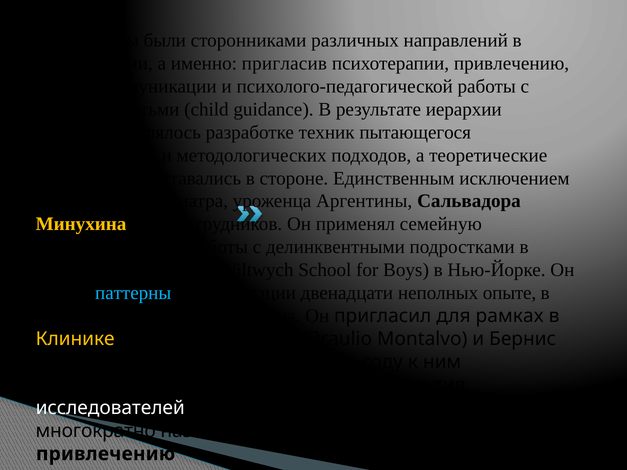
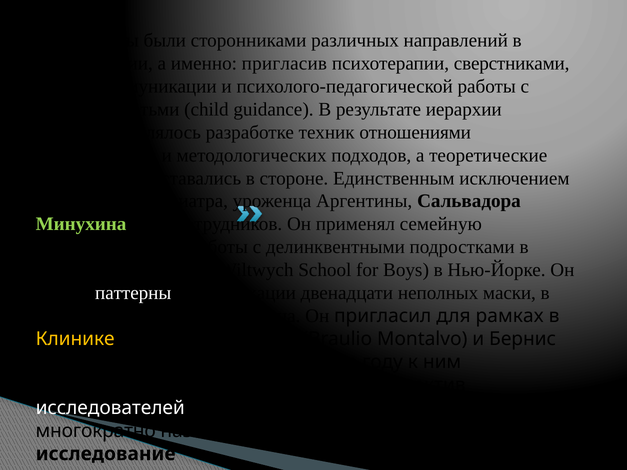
психотерапии привлечению: привлечению -> сверстниками
пытающегося: пытающегося -> отношениями
Минухина colour: yellow -> light green
паттерны colour: light blue -> white
опыте: опыте -> маски
привлечению at (106, 454): привлечению -> исследование
